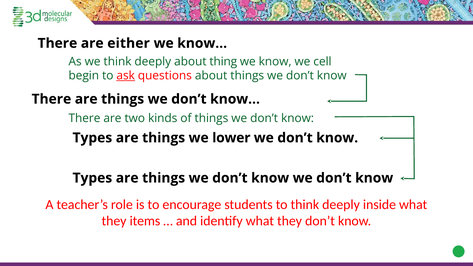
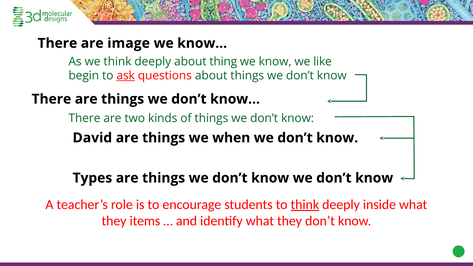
either: either -> image
cell: cell -> like
Types at (92, 138): Types -> David
lower: lower -> when
think at (305, 205) underline: none -> present
